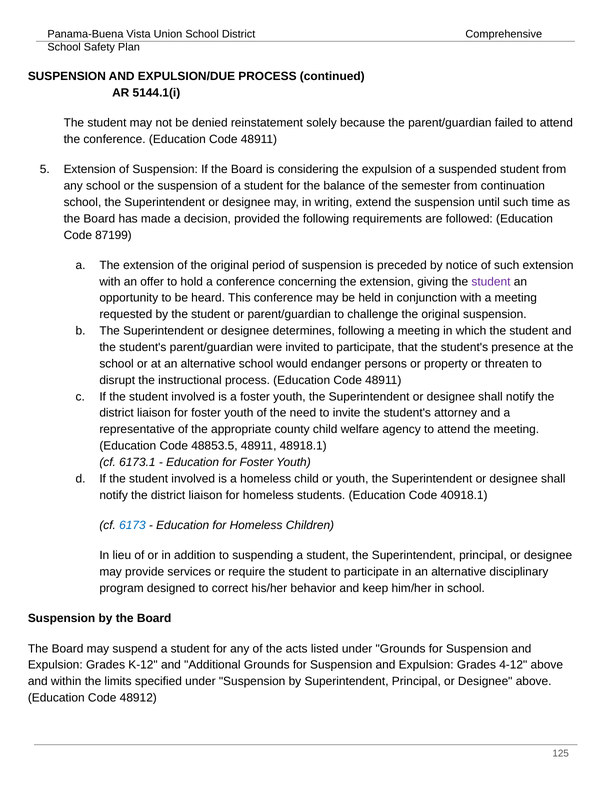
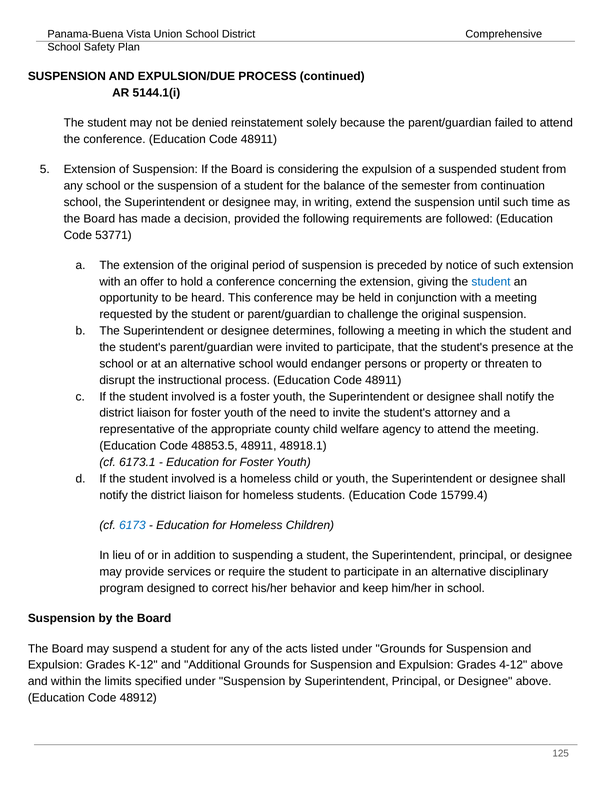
87199: 87199 -> 53771
student at (491, 282) colour: purple -> blue
40918.1: 40918.1 -> 15799.4
